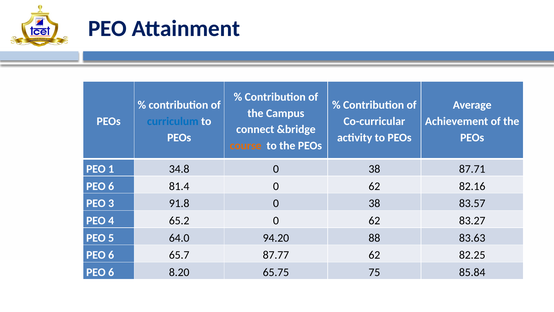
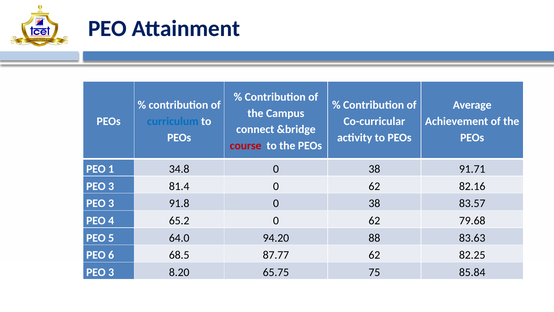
course colour: orange -> red
87.71: 87.71 -> 91.71
6 at (111, 186): 6 -> 3
83.27: 83.27 -> 79.68
65.7: 65.7 -> 68.5
6 at (111, 272): 6 -> 3
